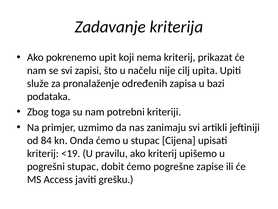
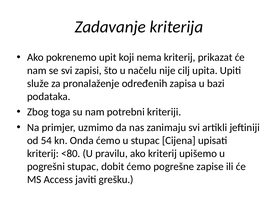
84: 84 -> 54
<19: <19 -> <80
